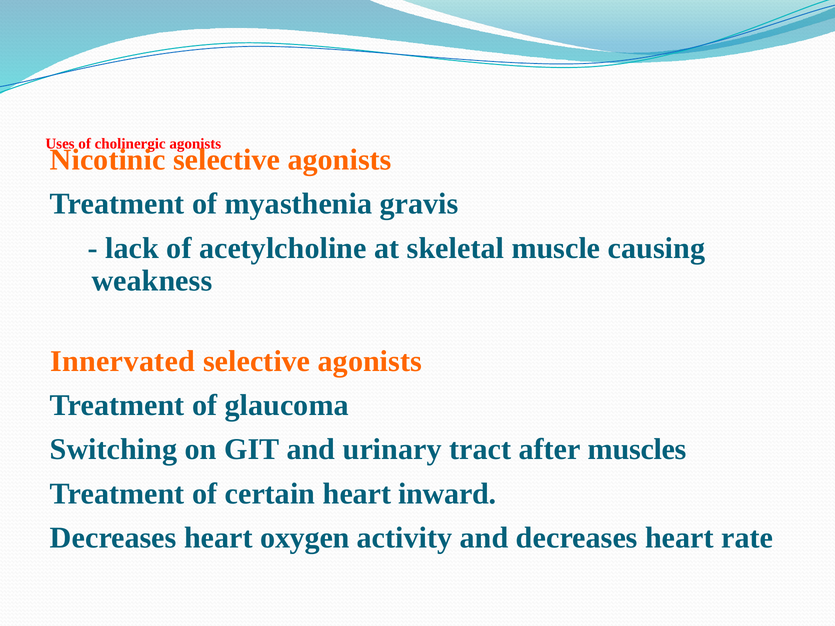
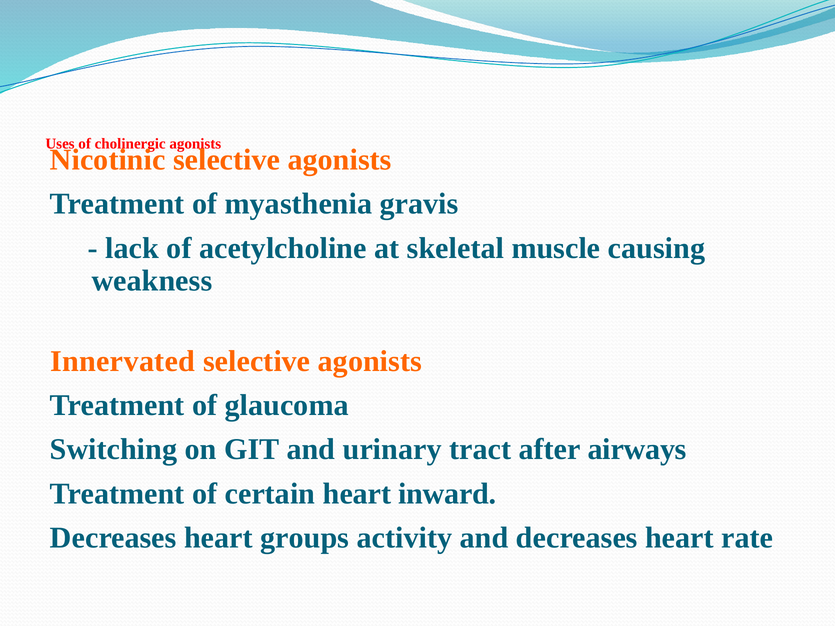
muscles: muscles -> airways
oxygen: oxygen -> groups
